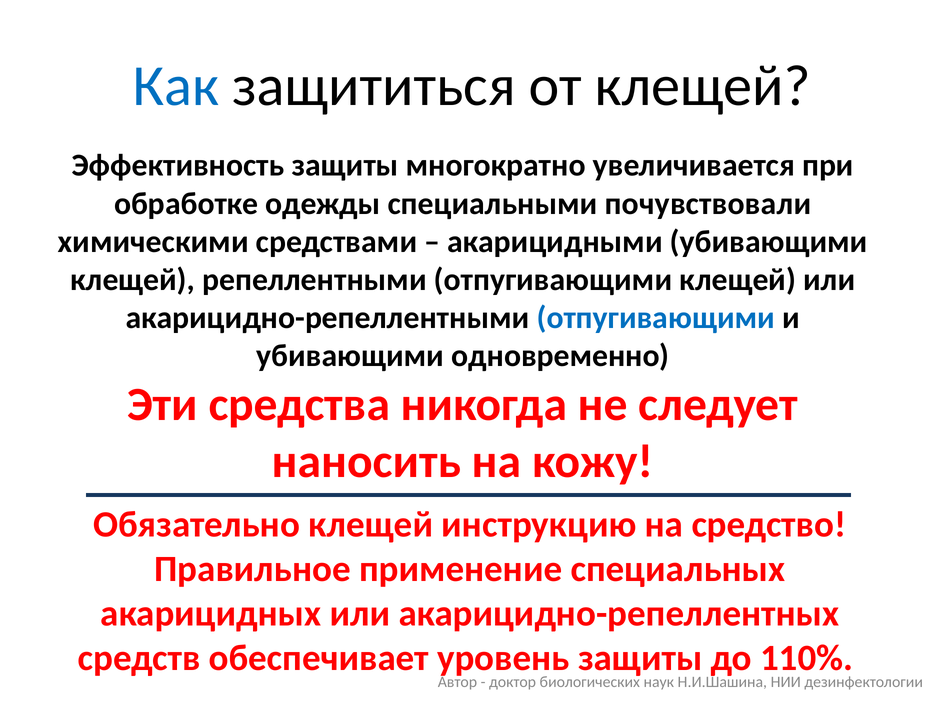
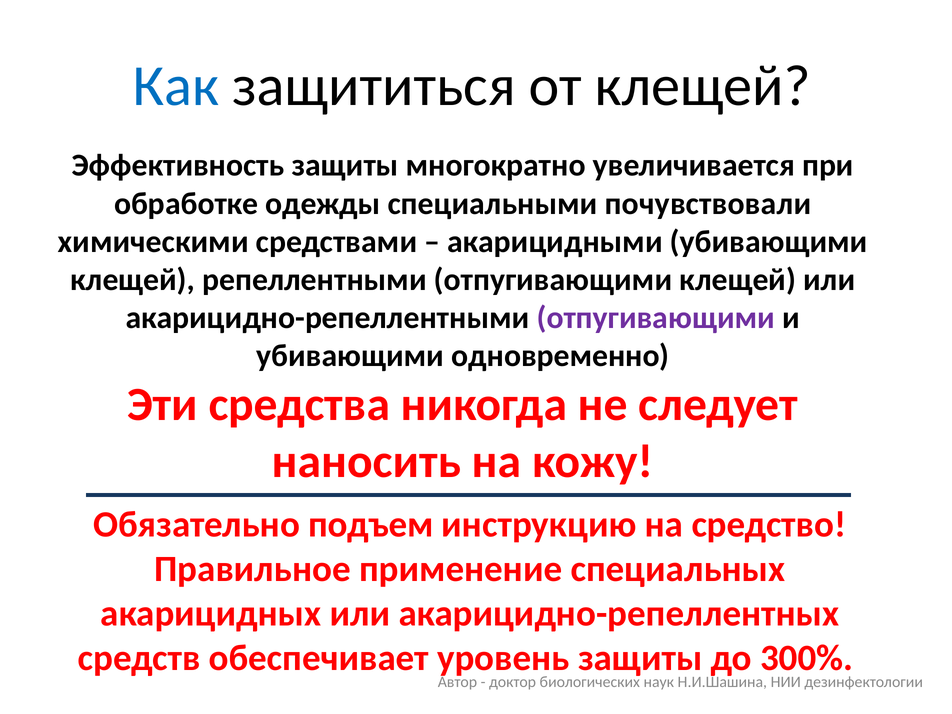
отпугивающими at (656, 318) colour: blue -> purple
Обязательно клещей: клещей -> подъем
110%: 110% -> 300%
